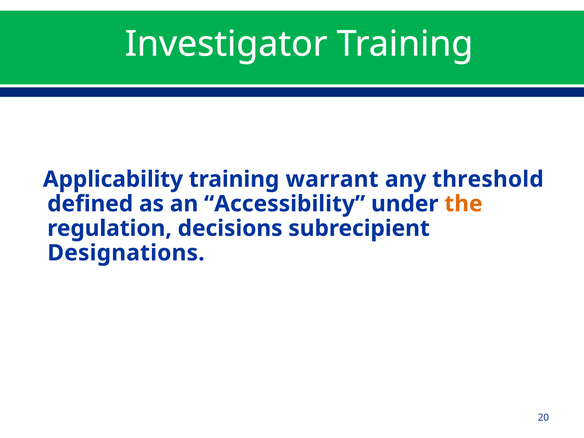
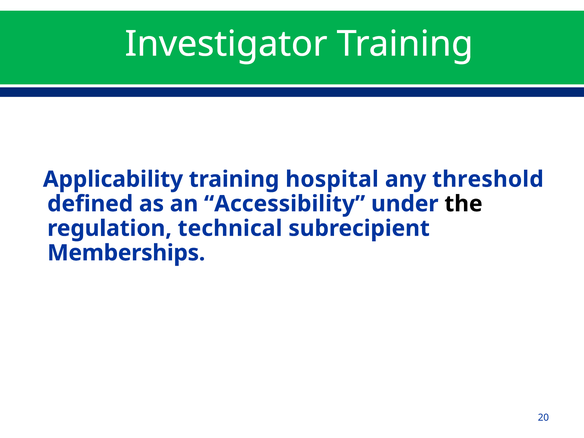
warrant: warrant -> hospital
the colour: orange -> black
decisions: decisions -> technical
Designations: Designations -> Memberships
